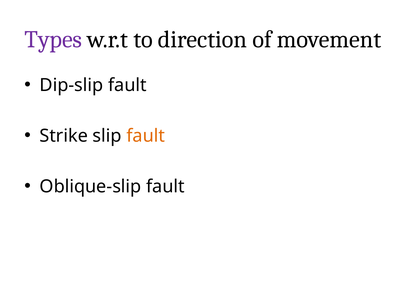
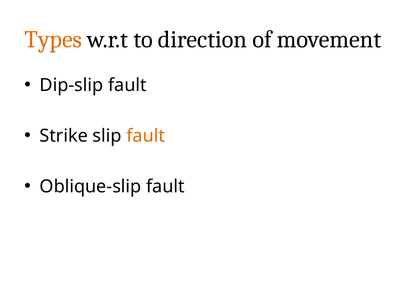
Types colour: purple -> orange
